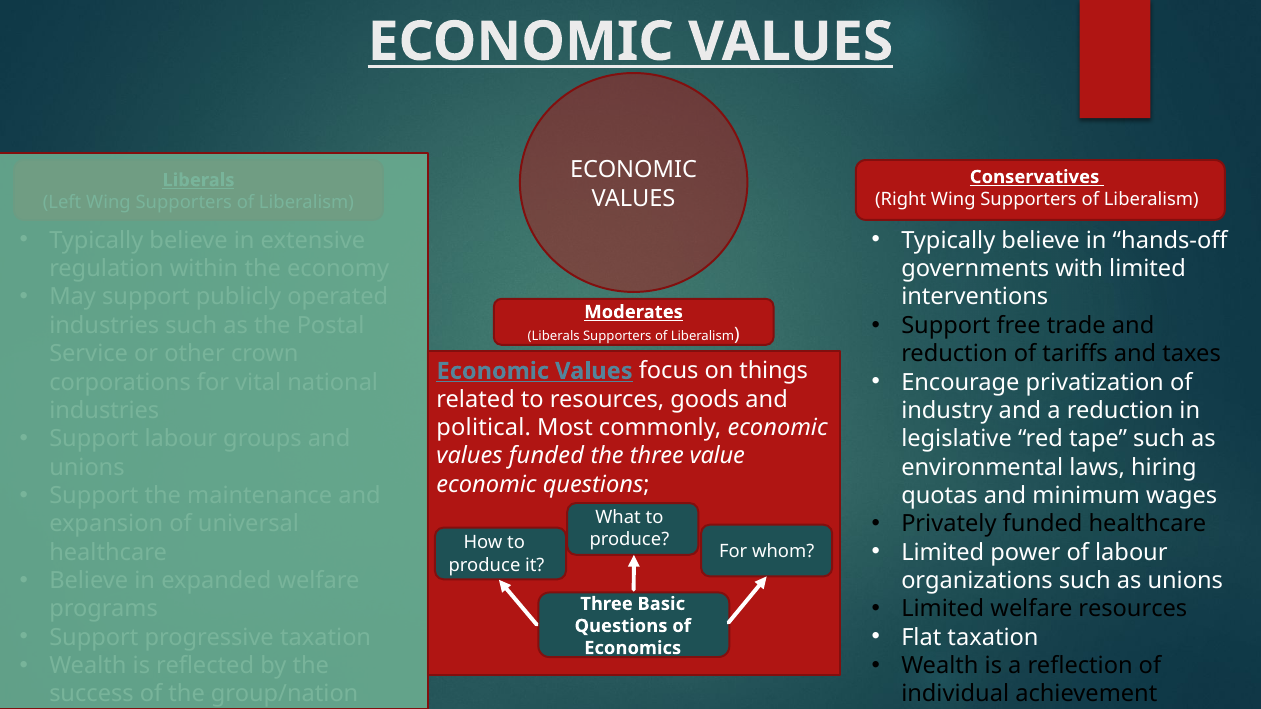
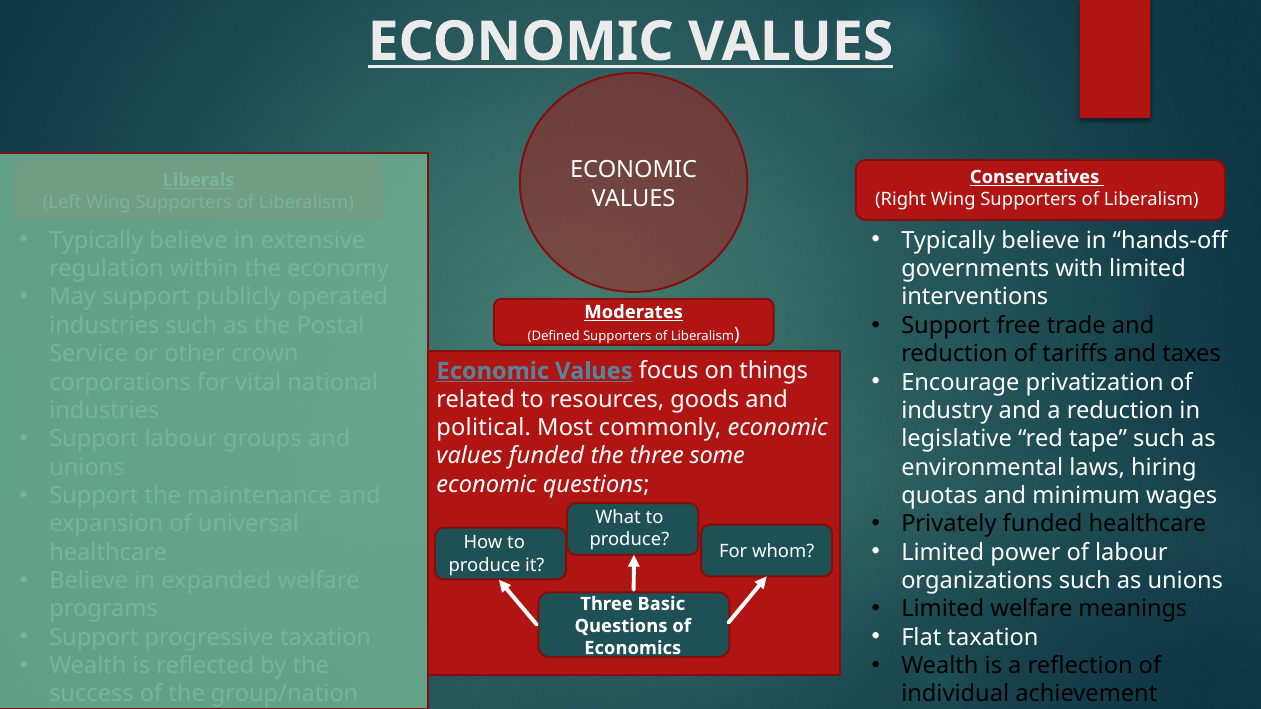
Liberals at (554, 336): Liberals -> Defined
value: value -> some
welfare resources: resources -> meanings
